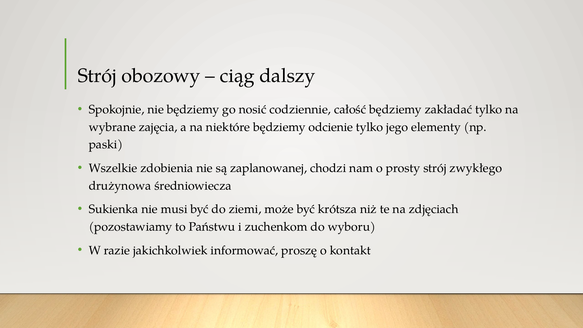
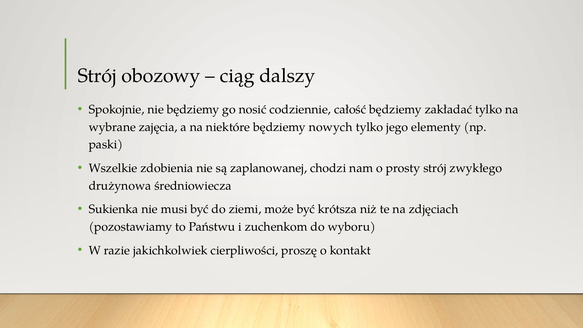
odcienie: odcienie -> nowych
informować: informować -> cierpliwości
